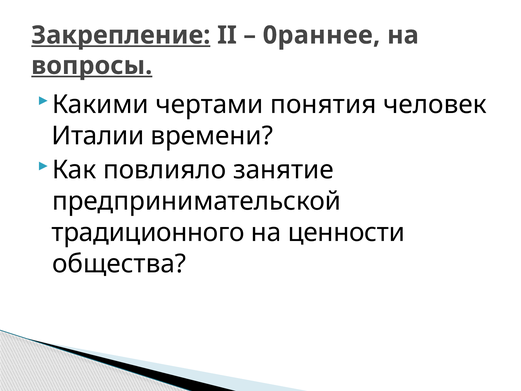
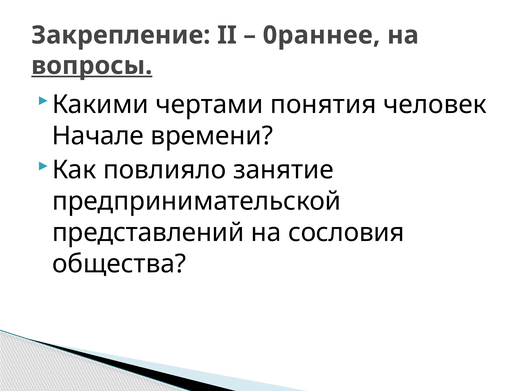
Закрепление underline: present -> none
Италии: Италии -> Начале
традиционного: традиционного -> представлений
ценности: ценности -> сословия
